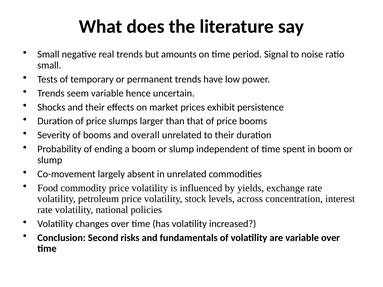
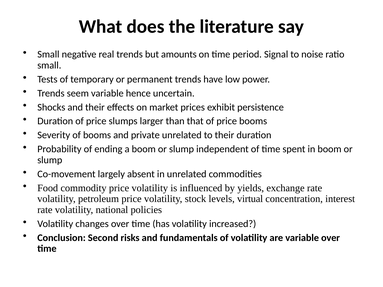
overall: overall -> private
across: across -> virtual
